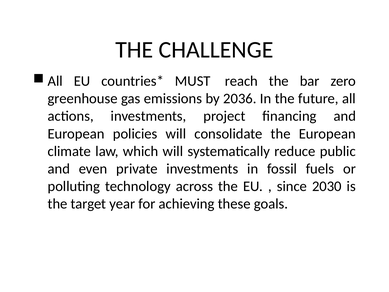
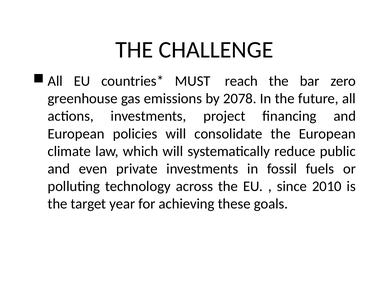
2036: 2036 -> 2078
2030: 2030 -> 2010
